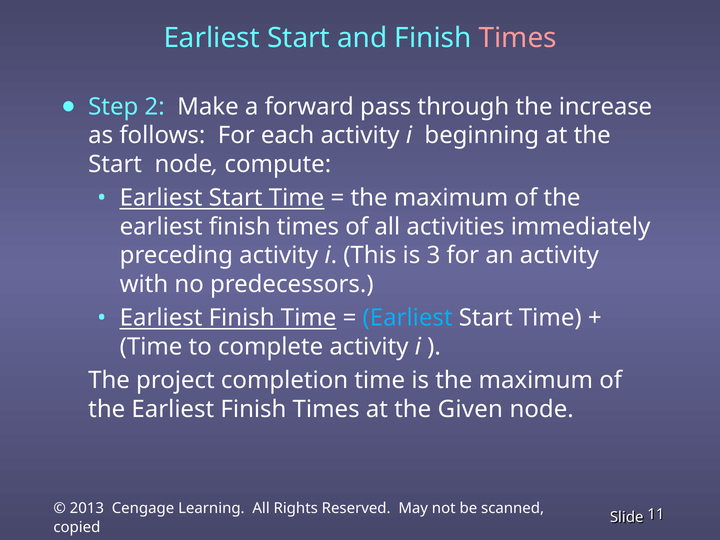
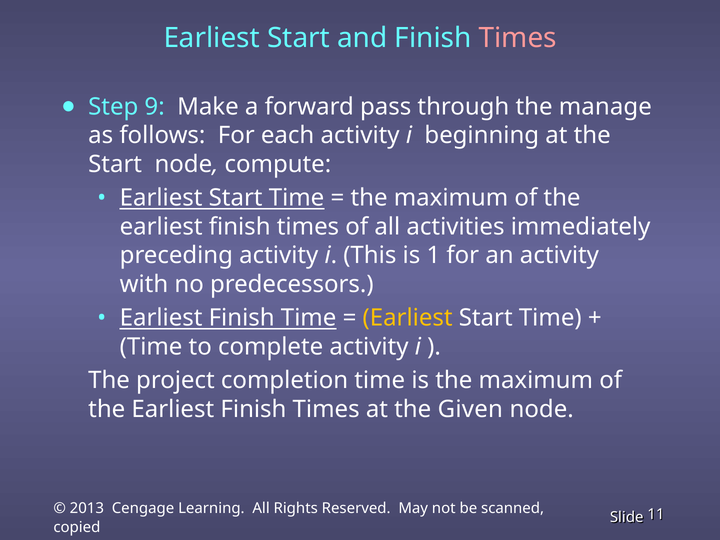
2: 2 -> 9
increase: increase -> manage
3: 3 -> 1
Earliest at (408, 318) colour: light blue -> yellow
